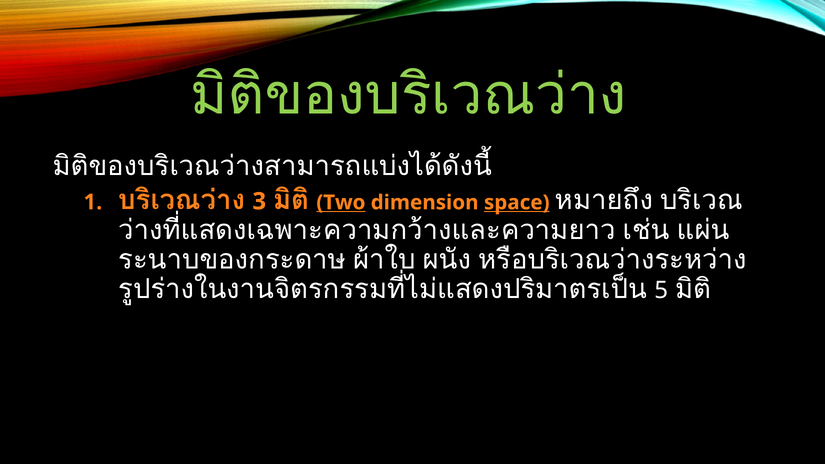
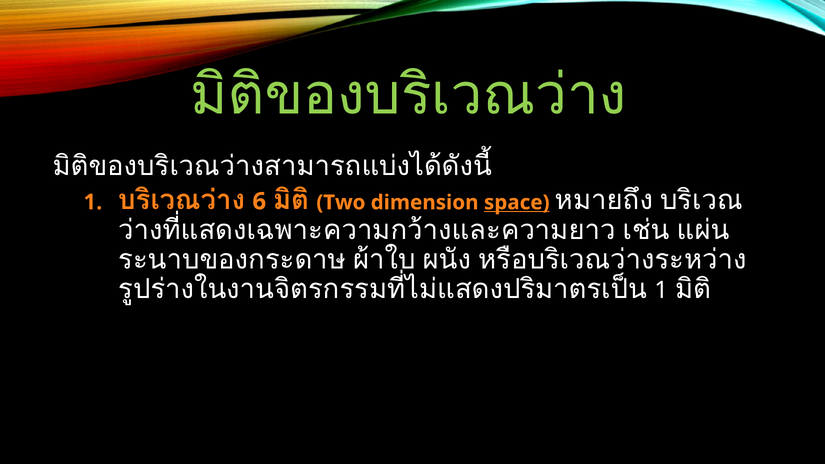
3: 3 -> 6
Two underline: present -> none
5 at (661, 291): 5 -> 1
